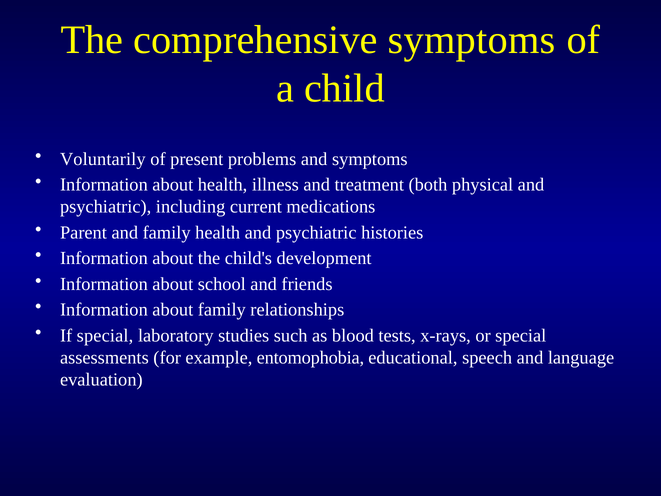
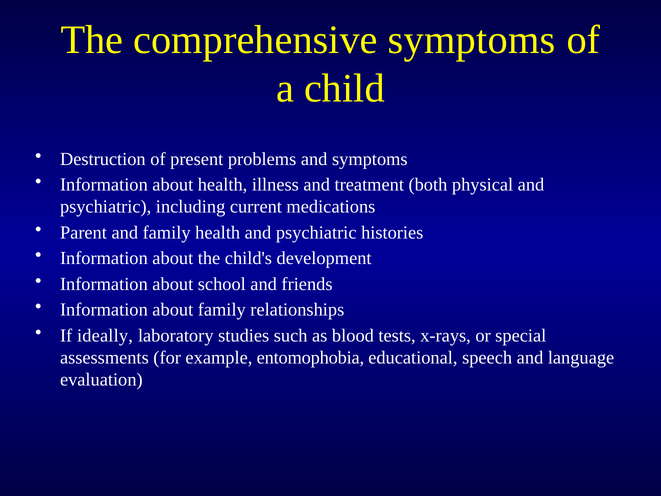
Voluntarily: Voluntarily -> Destruction
If special: special -> ideally
